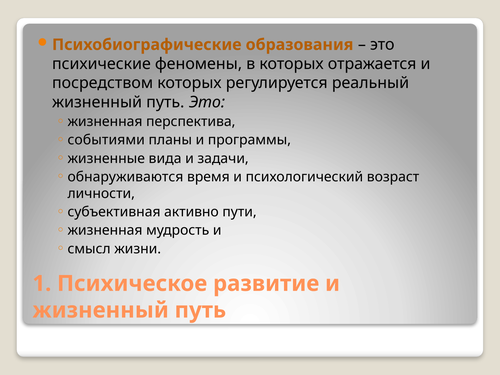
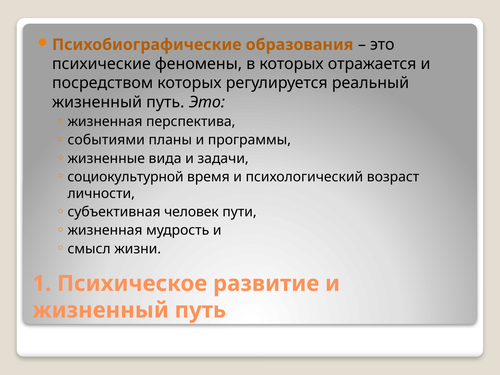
обнаруживаются: обнаруживаются -> социокультурной
активно: активно -> человек
